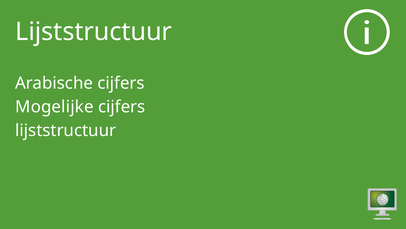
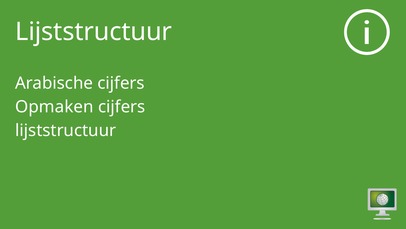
Mogelijke: Mogelijke -> Opmaken
